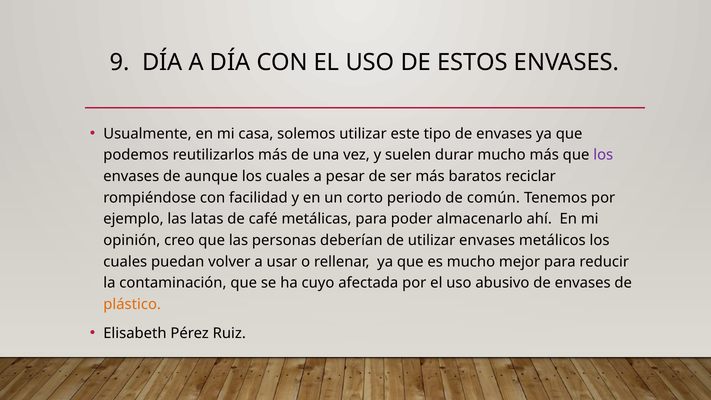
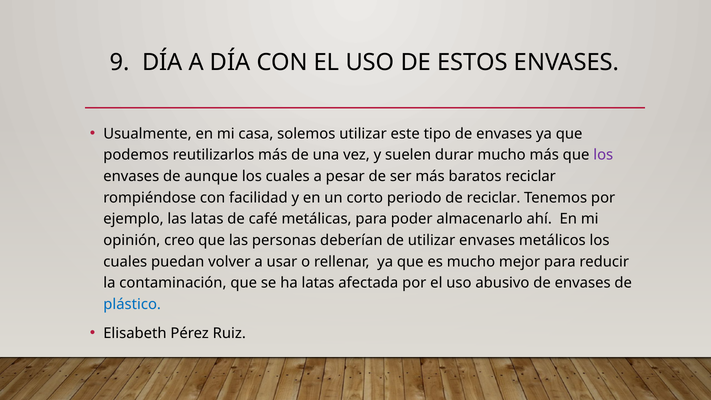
de común: común -> reciclar
ha cuyo: cuyo -> latas
plástico colour: orange -> blue
